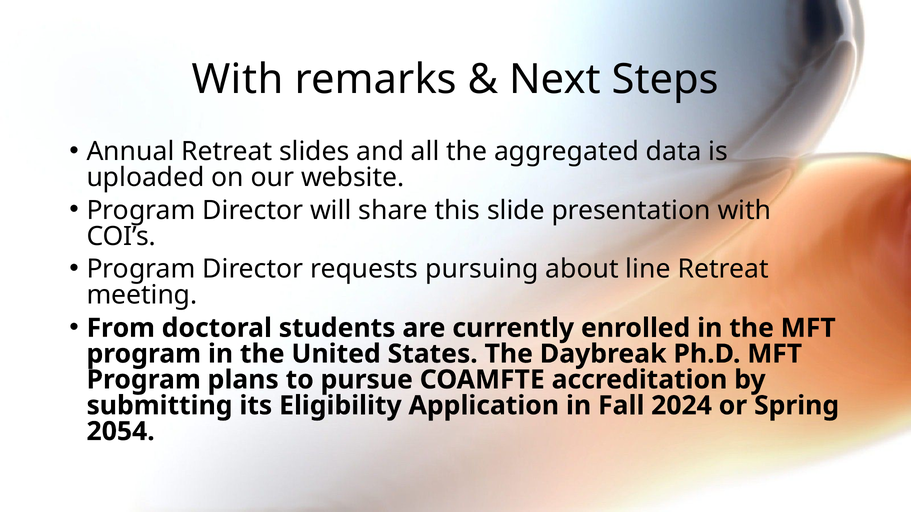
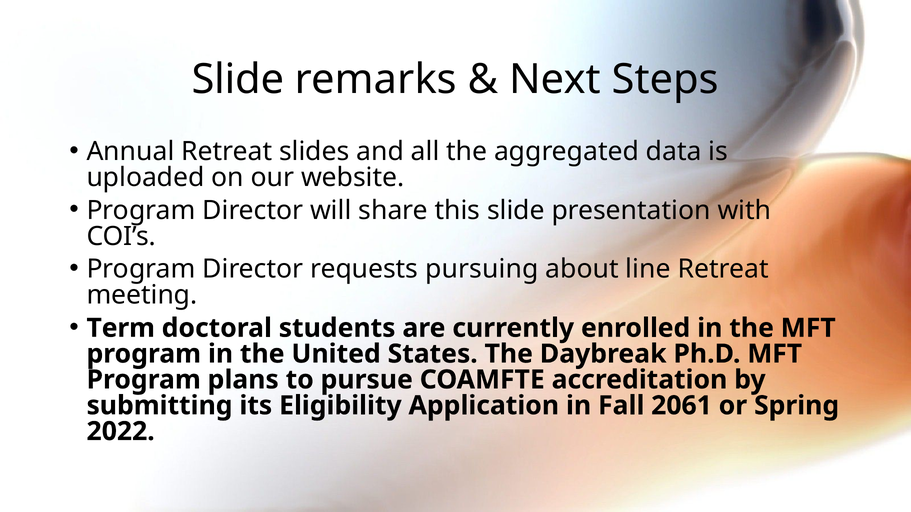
With at (238, 80): With -> Slide
From: From -> Term
2024: 2024 -> 2061
2054: 2054 -> 2022
